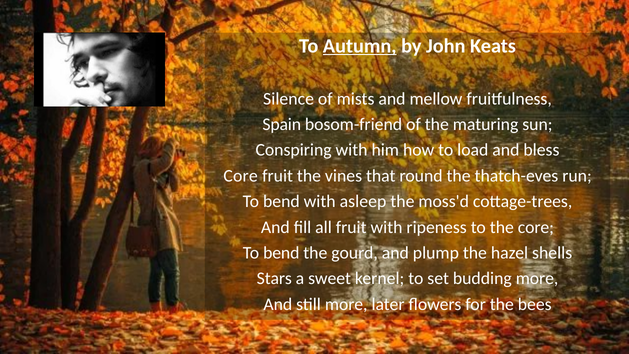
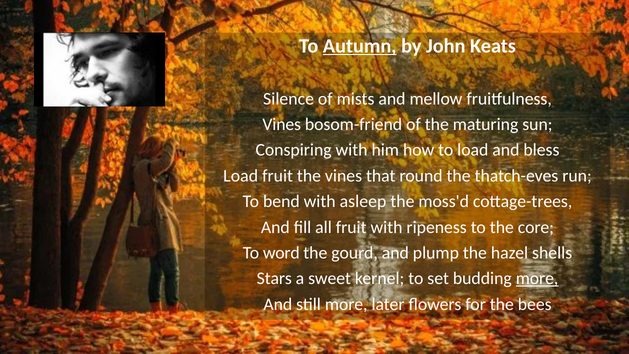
Spain at (282, 124): Spain -> Vines
Core at (241, 176): Core -> Load
bend at (281, 253): bend -> word
more at (537, 278) underline: none -> present
